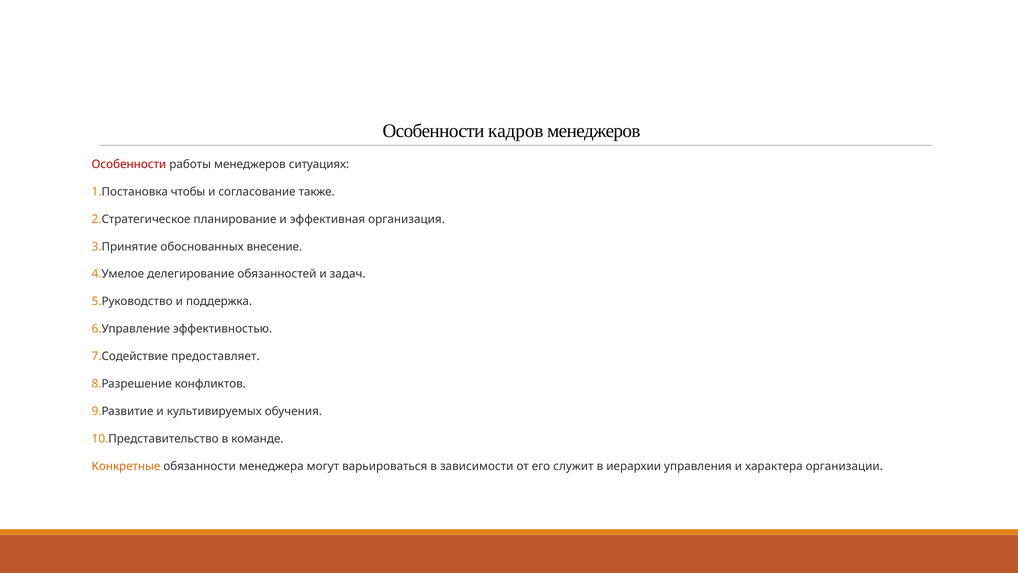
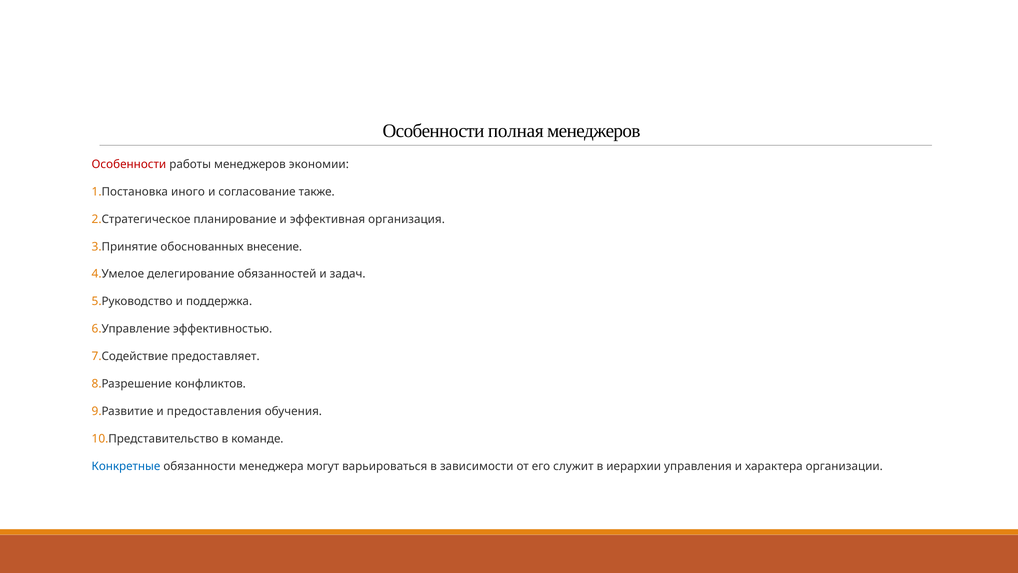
кадров: кадров -> полная
ситуациях: ситуациях -> экономии
чтобы: чтобы -> иного
культивируемых: культивируемых -> предоставления
Конкретные colour: orange -> blue
